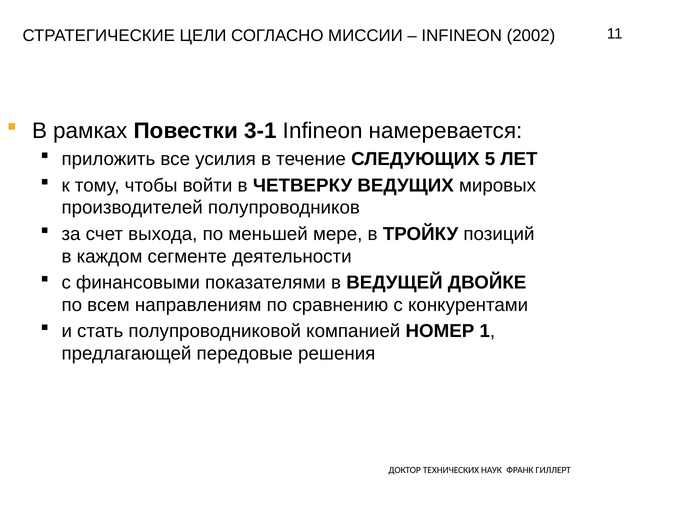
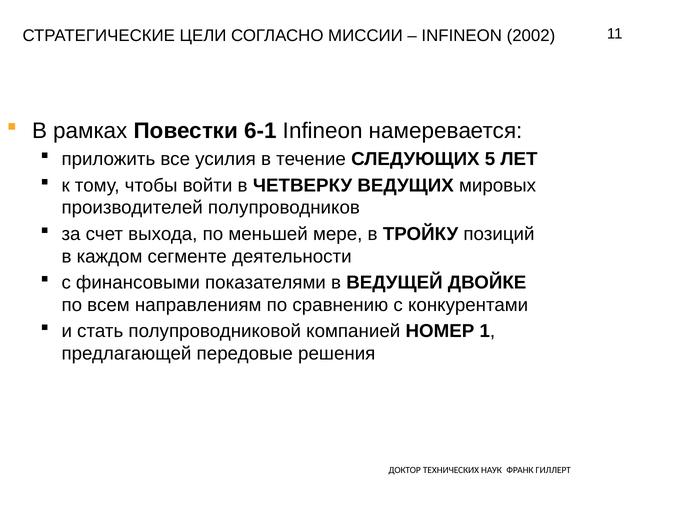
3-1: 3-1 -> 6-1
